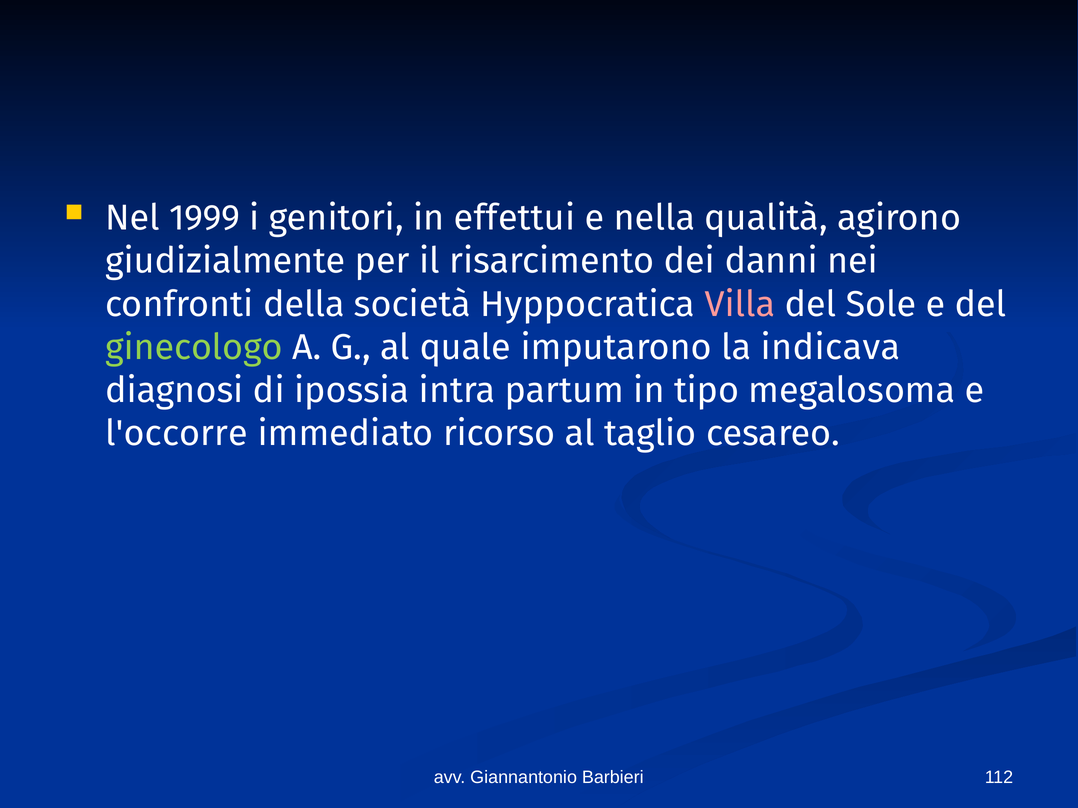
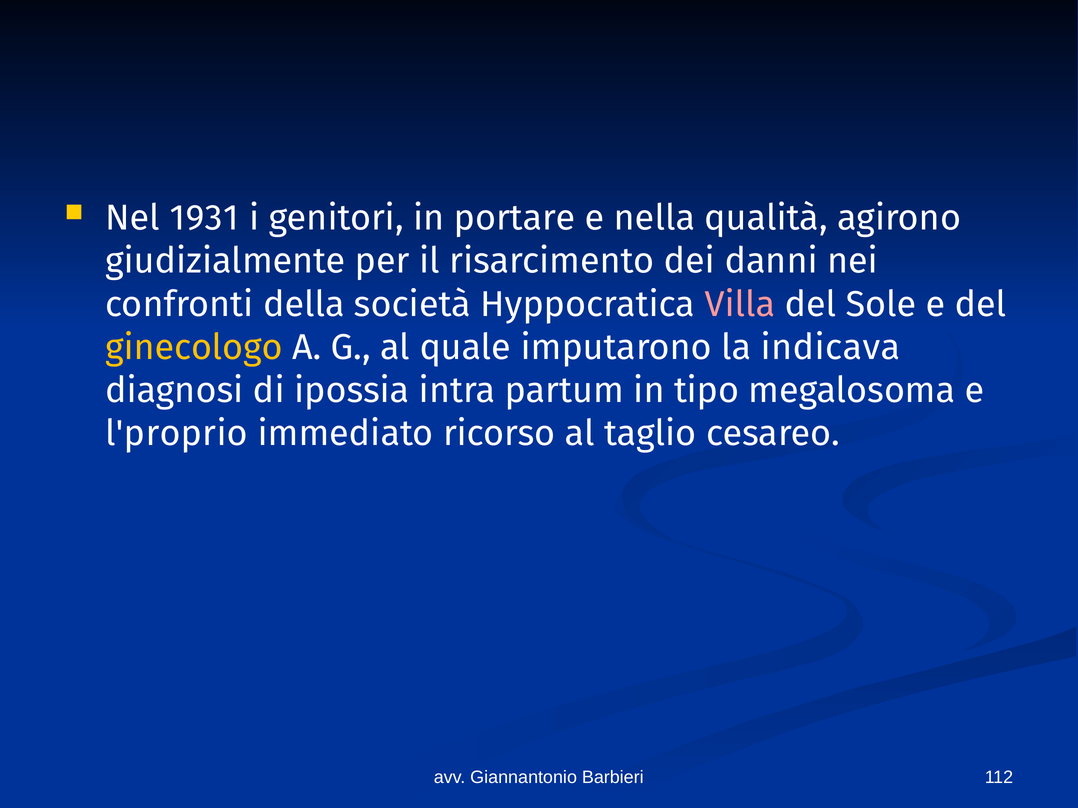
1999: 1999 -> 1931
effettui: effettui -> portare
ginecologo colour: light green -> yellow
l'occorre: l'occorre -> l'proprio
